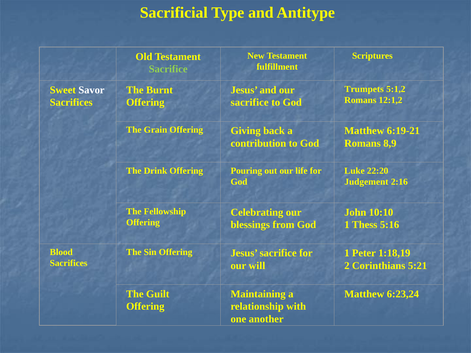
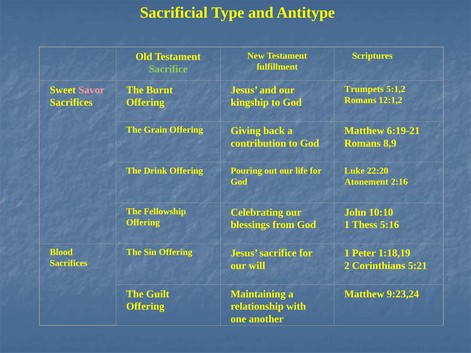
Savor colour: white -> pink
sacrifice at (250, 103): sacrifice -> kingship
Judgement: Judgement -> Atonement
6:23,24: 6:23,24 -> 9:23,24
